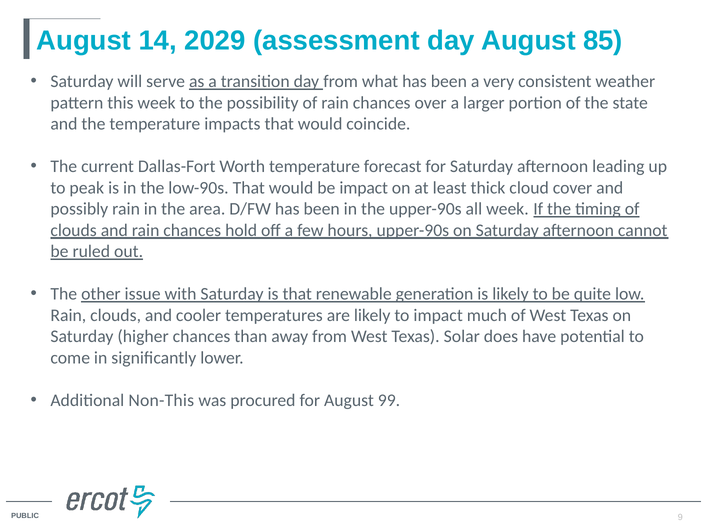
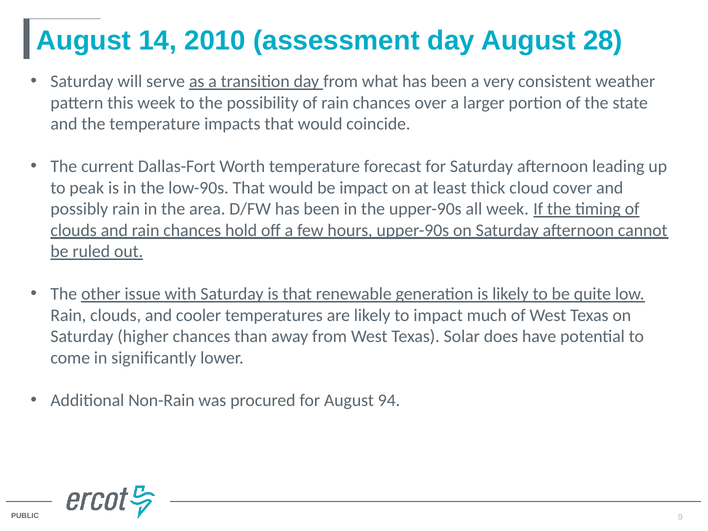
2029: 2029 -> 2010
85: 85 -> 28
Non-This: Non-This -> Non-Rain
99: 99 -> 94
